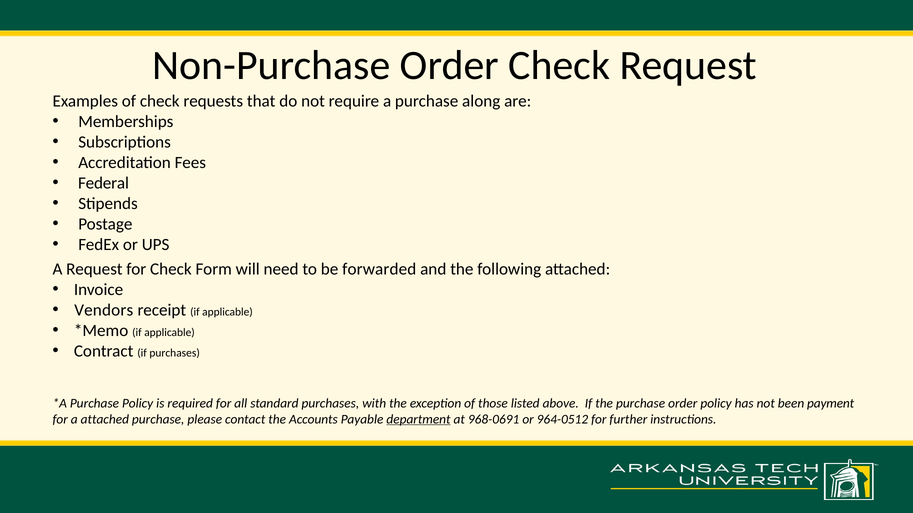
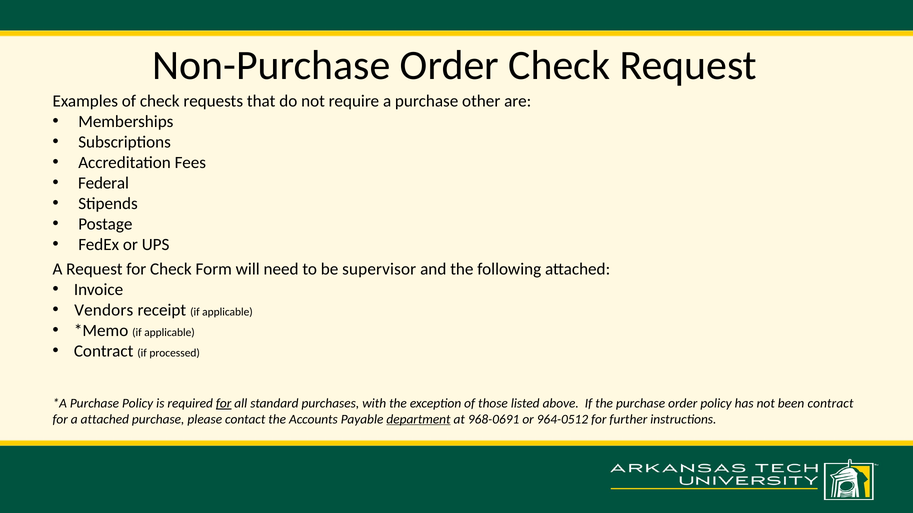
along: along -> other
forwarded: forwarded -> supervisor
if purchases: purchases -> processed
for at (224, 404) underline: none -> present
been payment: payment -> contract
